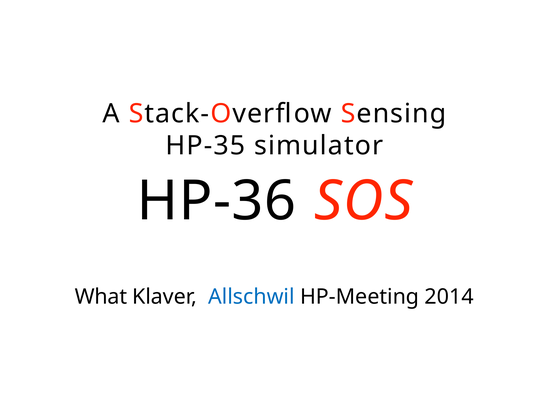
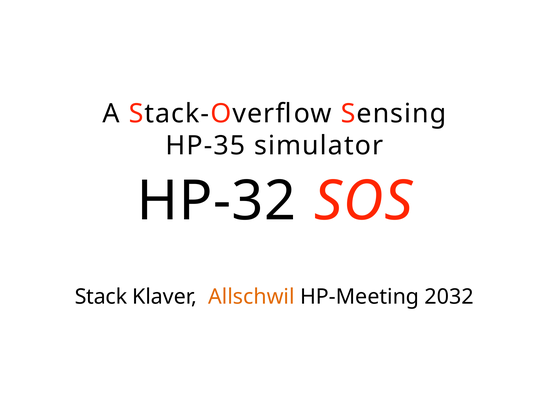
HP-36: HP-36 -> HP-32
What: What -> Stack
Allschwil colour: blue -> orange
2014: 2014 -> 2032
